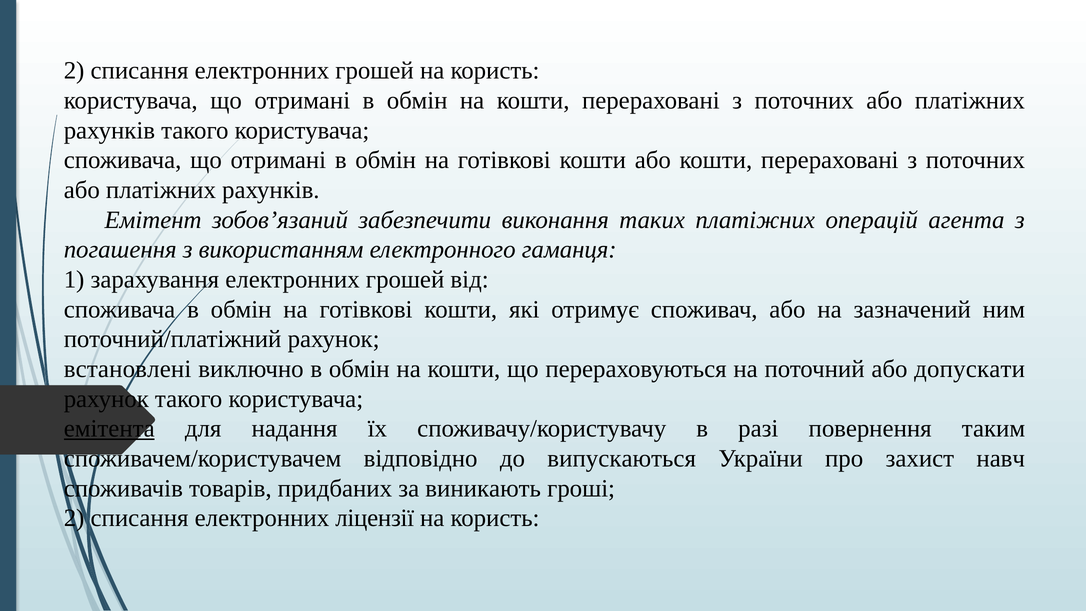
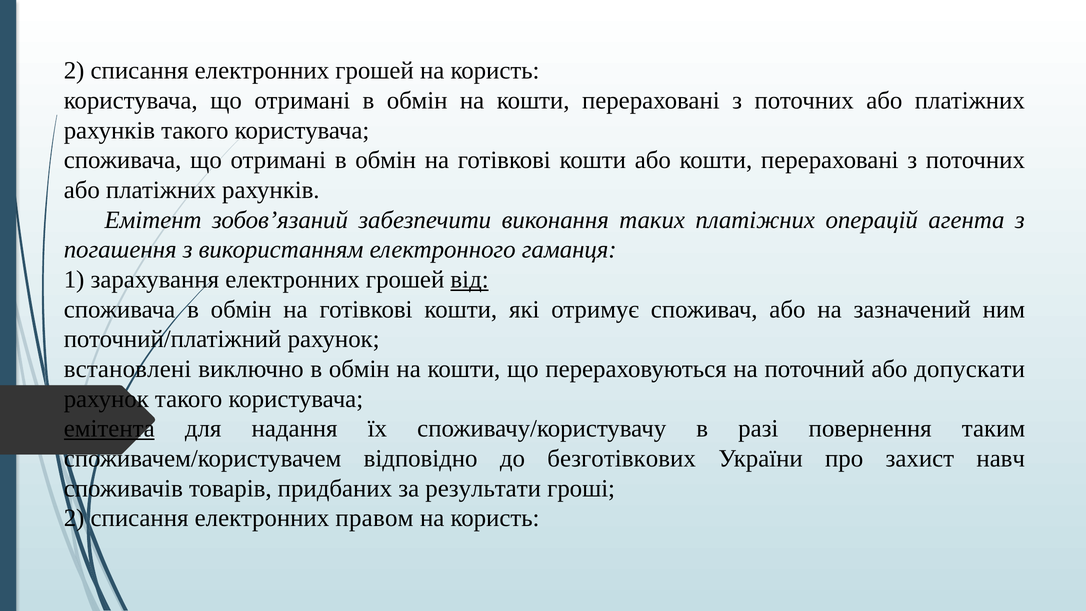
від underline: none -> present
випускаються: випускаються -> безготівкових
виникають: виникають -> результати
ліцензії: ліцензії -> правом
